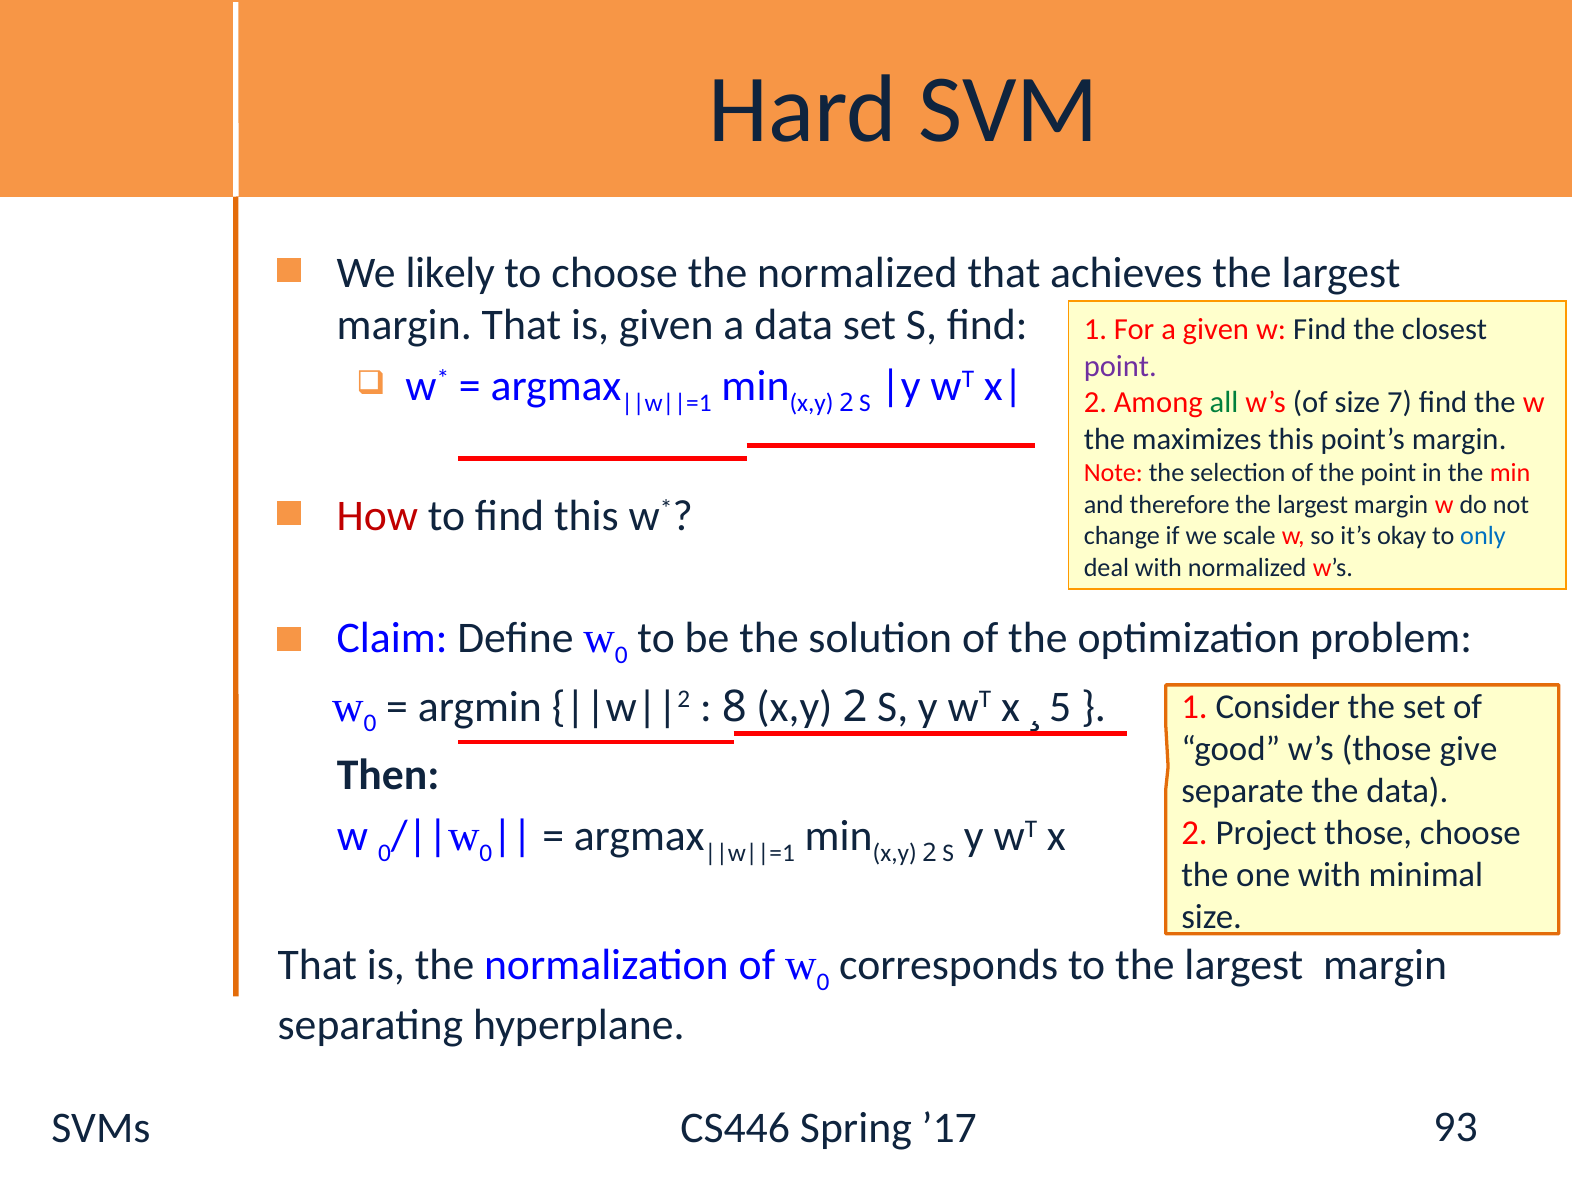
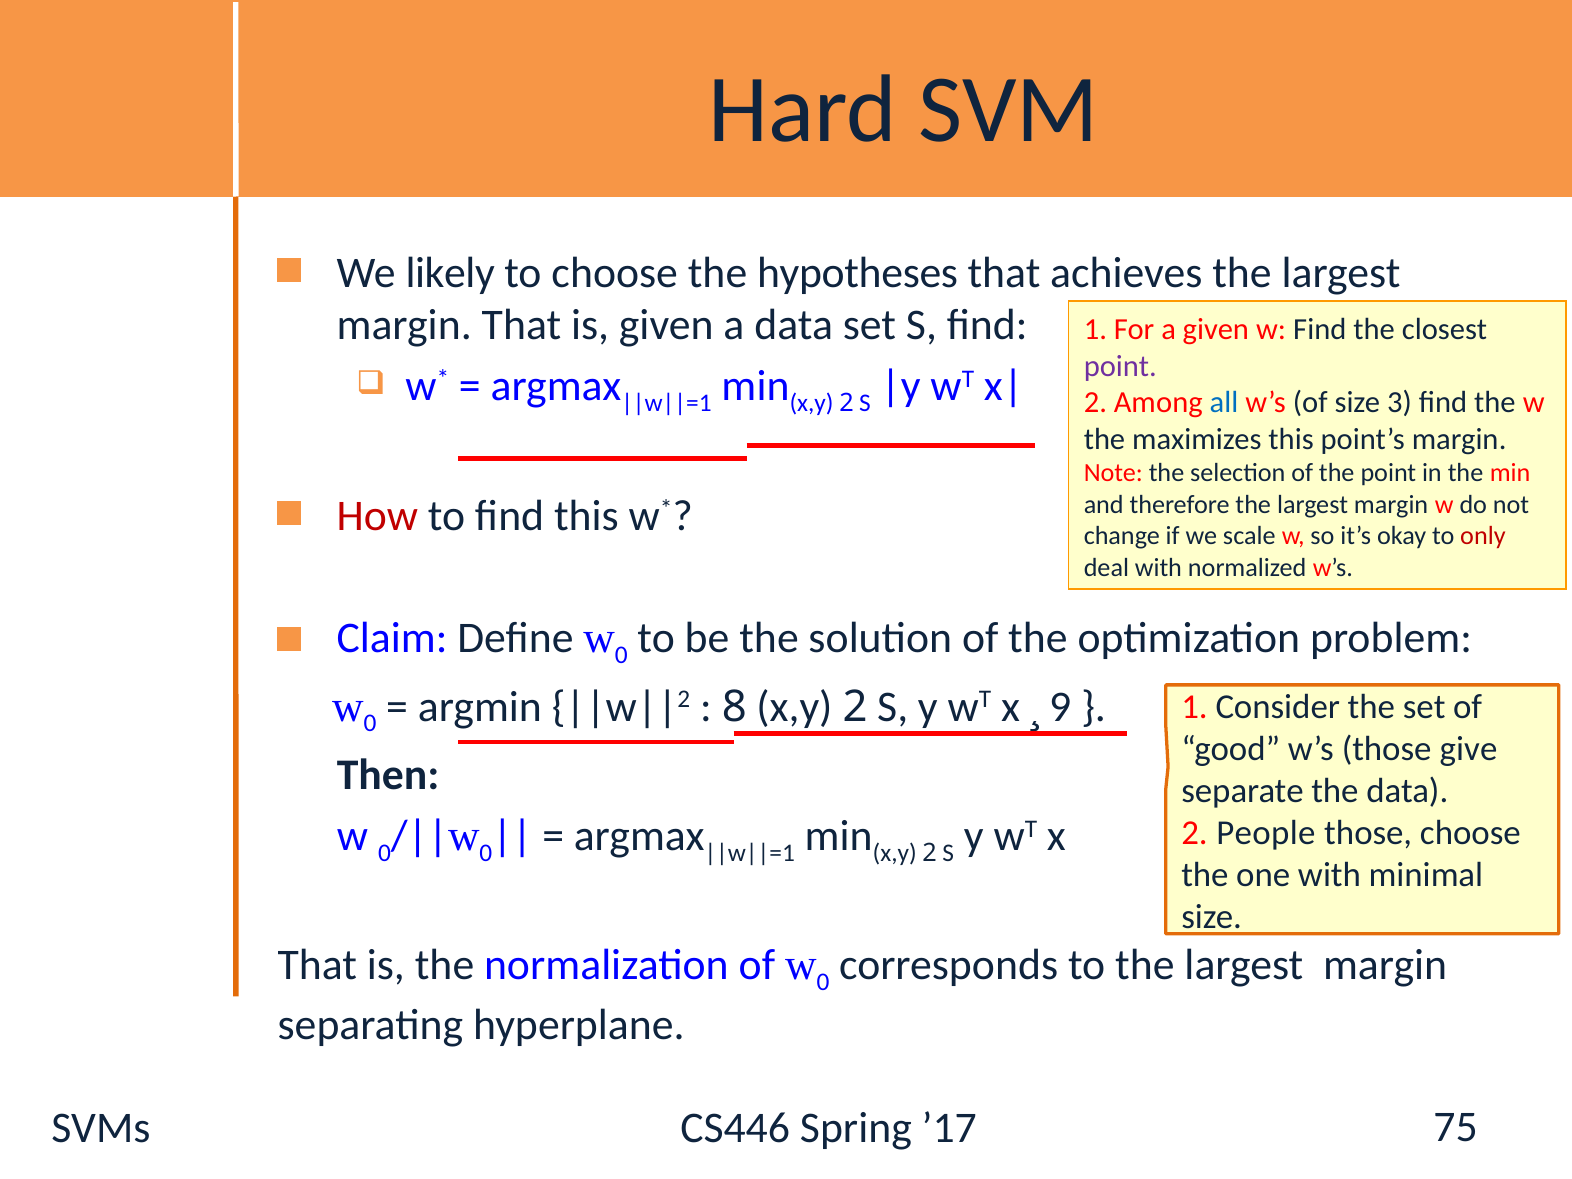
the normalized: normalized -> hypotheses
all colour: green -> blue
7: 7 -> 3
only colour: blue -> red
5: 5 -> 9
Project: Project -> People
93: 93 -> 75
